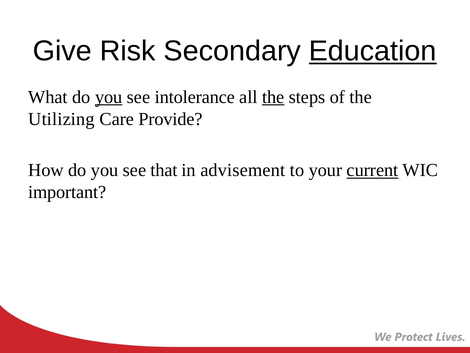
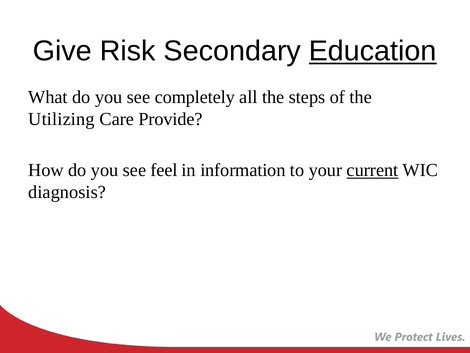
you at (109, 97) underline: present -> none
intolerance: intolerance -> completely
the at (273, 97) underline: present -> none
that: that -> feel
advisement: advisement -> information
important: important -> diagnosis
